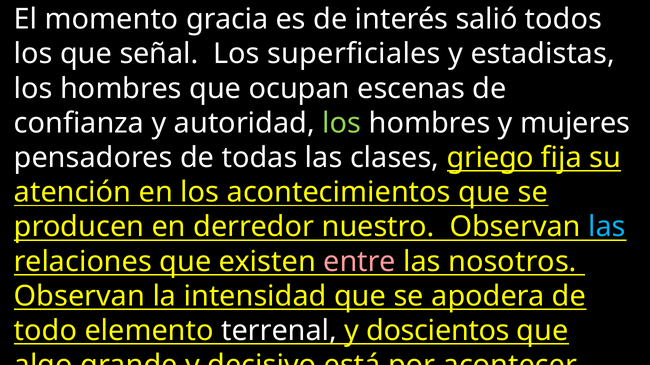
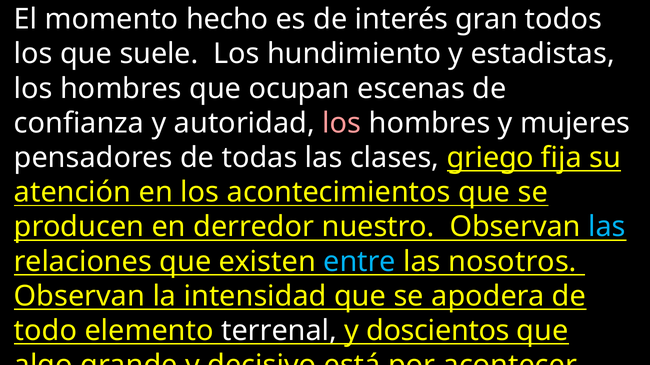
gracia: gracia -> hecho
salió: salió -> gran
señal: señal -> suele
superficiales: superficiales -> hundimiento
los at (342, 123) colour: light green -> pink
entre colour: pink -> light blue
